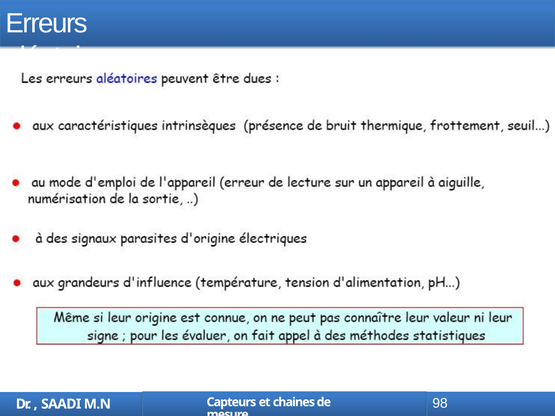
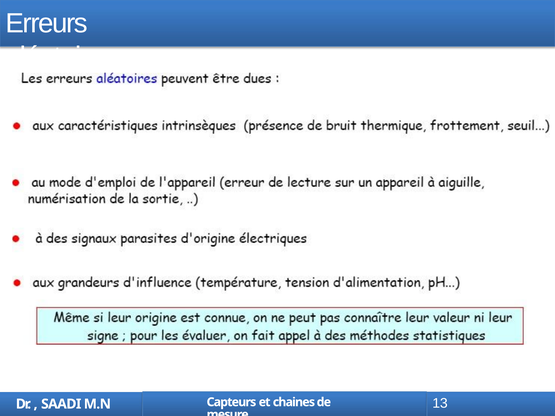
98: 98 -> 13
